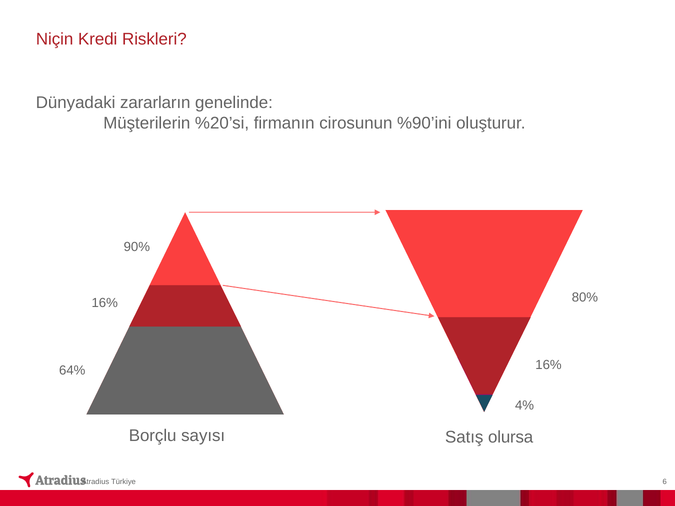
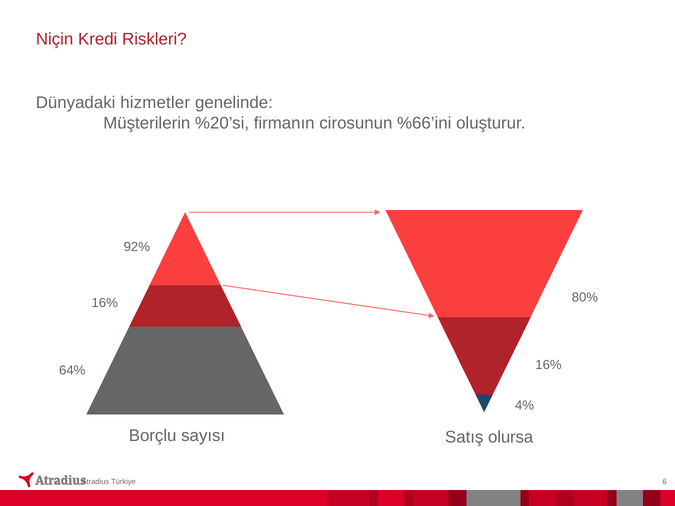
zararların: zararların -> hizmetler
%90’ini: %90’ini -> %66’ini
90%: 90% -> 92%
